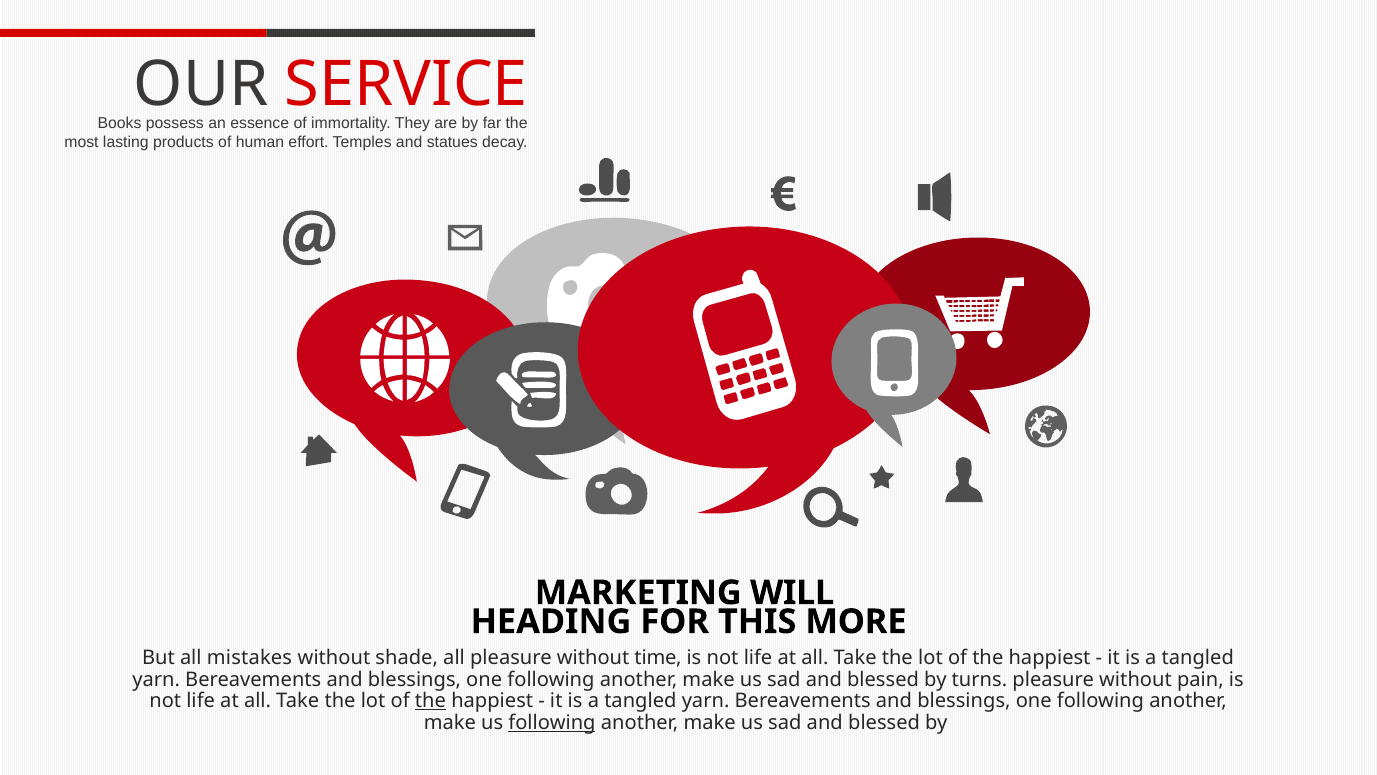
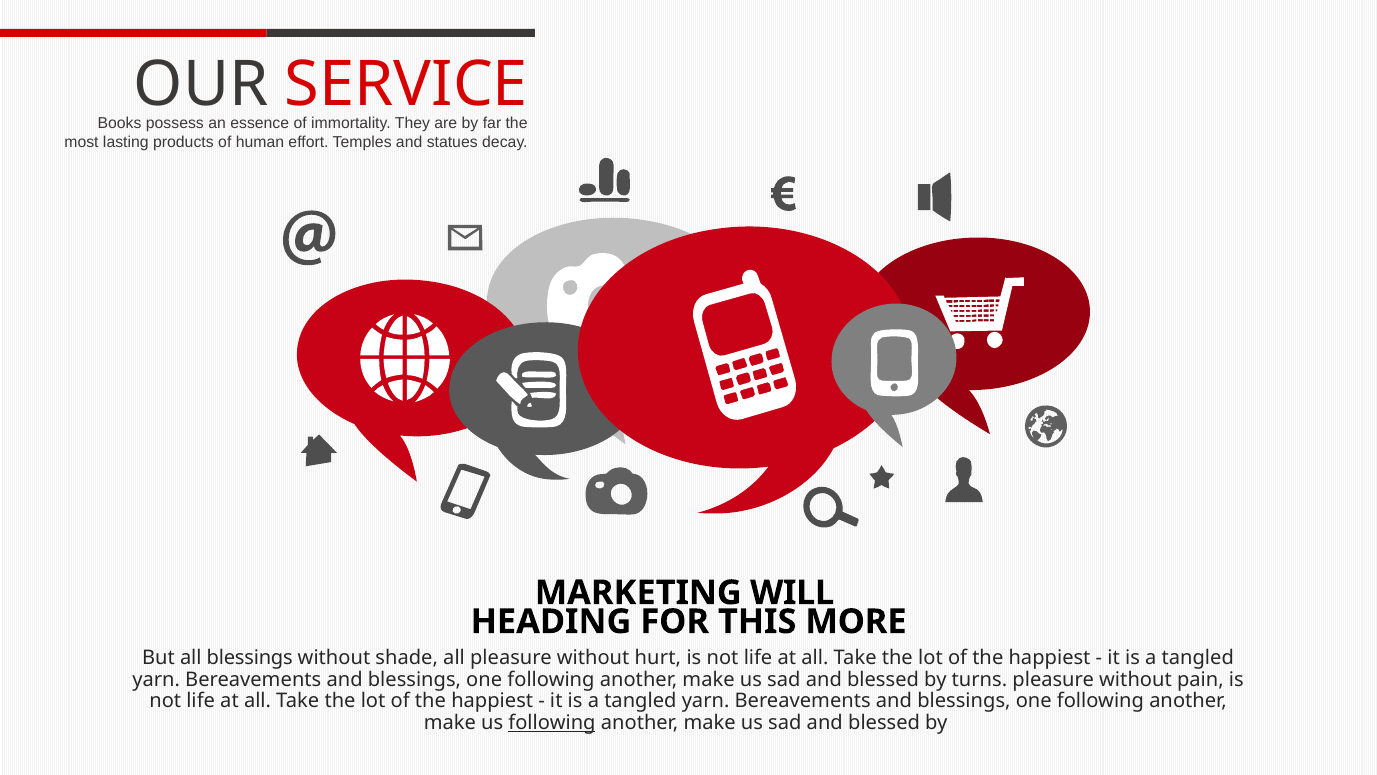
all mistakes: mistakes -> blessings
time: time -> hurt
the at (430, 701) underline: present -> none
